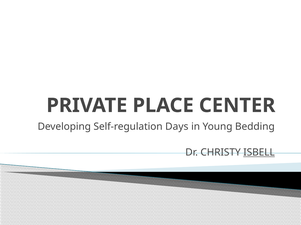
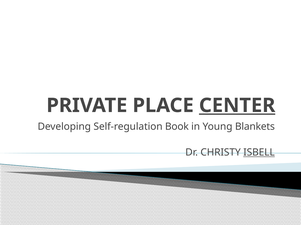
CENTER underline: none -> present
Days: Days -> Book
Bedding: Bedding -> Blankets
